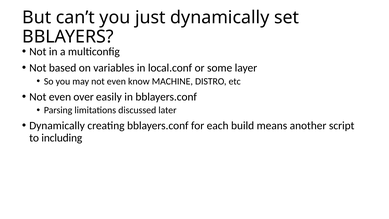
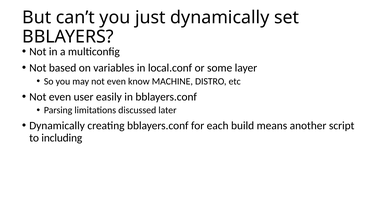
over: over -> user
